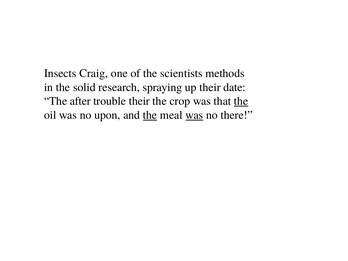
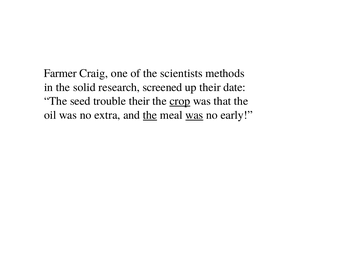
Insects: Insects -> Farmer
spraying: spraying -> screened
after: after -> seed
crop underline: none -> present
the at (241, 101) underline: present -> none
upon: upon -> extra
there: there -> early
